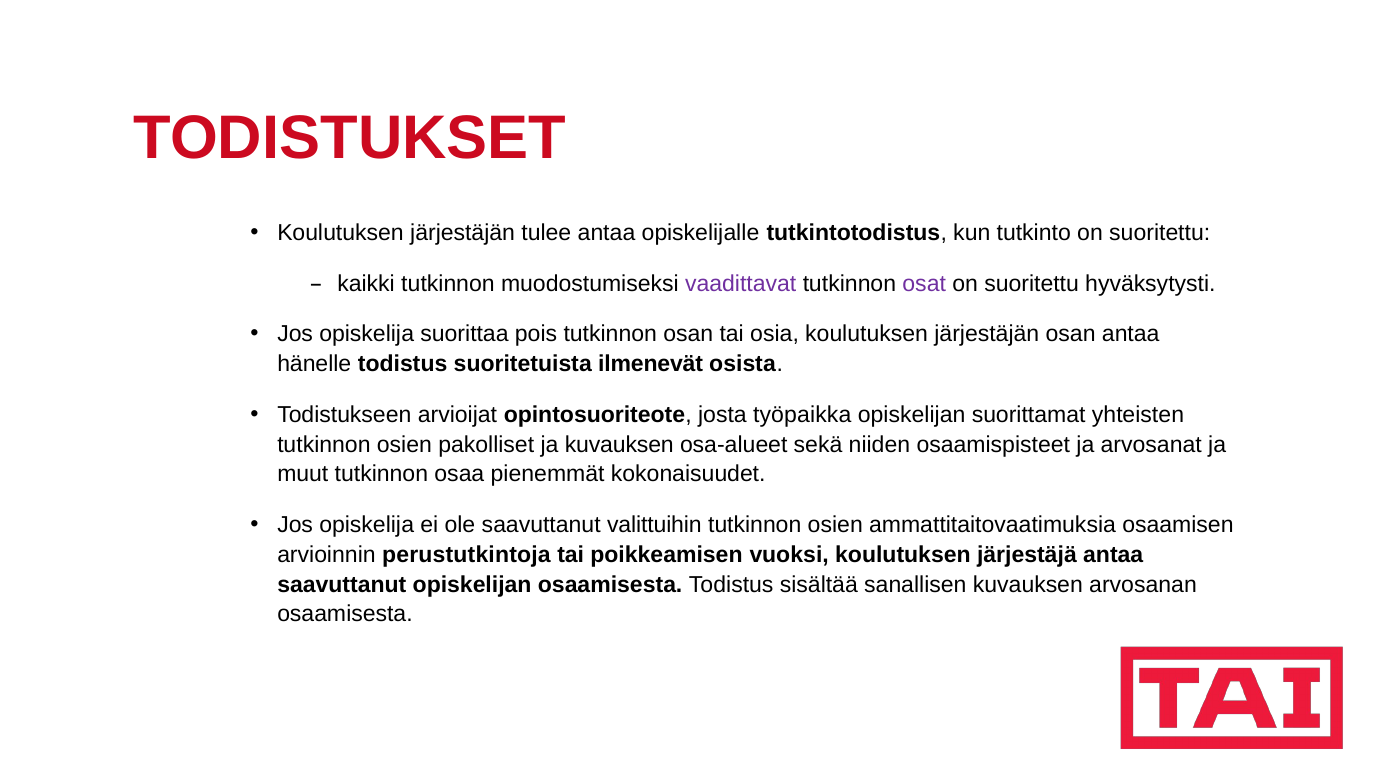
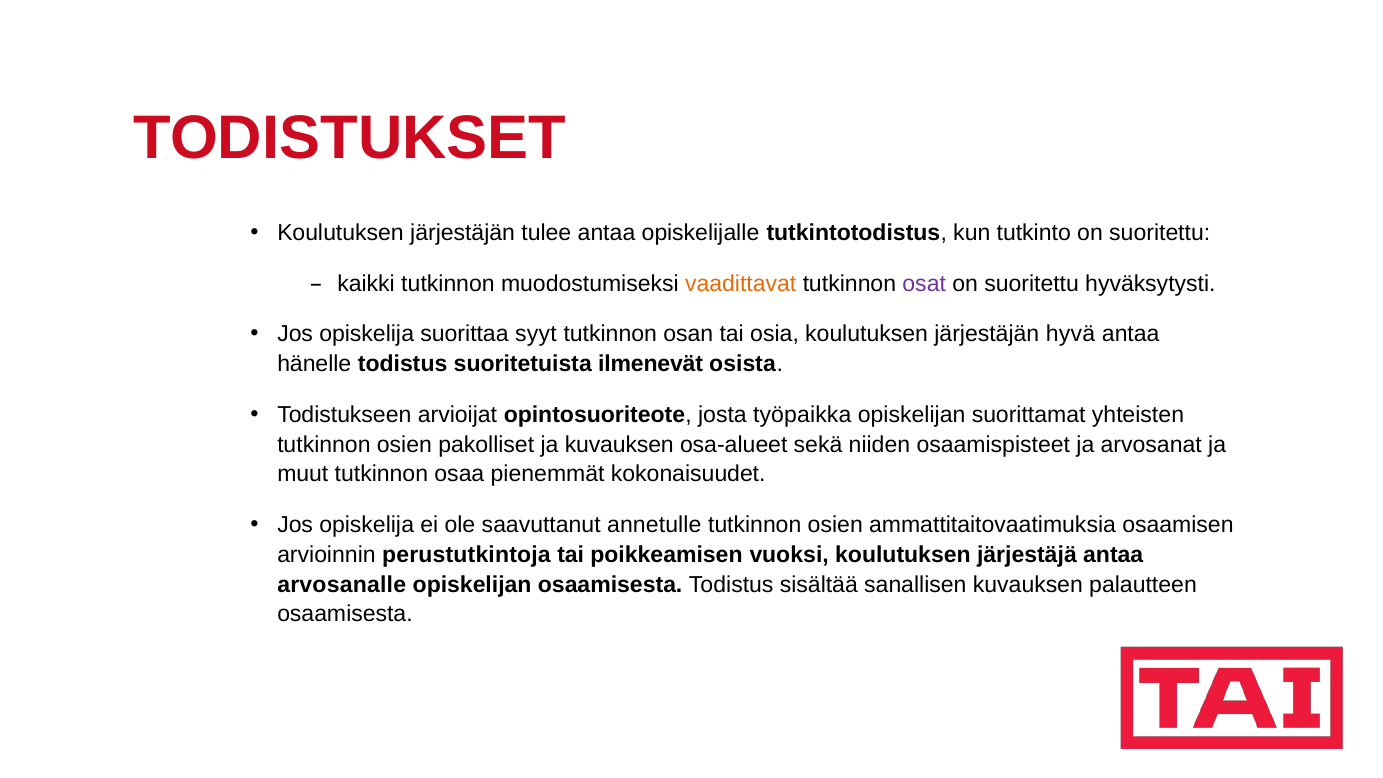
vaadittavat colour: purple -> orange
pois: pois -> syyt
järjestäjän osan: osan -> hyvä
valittuihin: valittuihin -> annetulle
saavuttanut at (342, 584): saavuttanut -> arvosanalle
arvosanan: arvosanan -> palautteen
